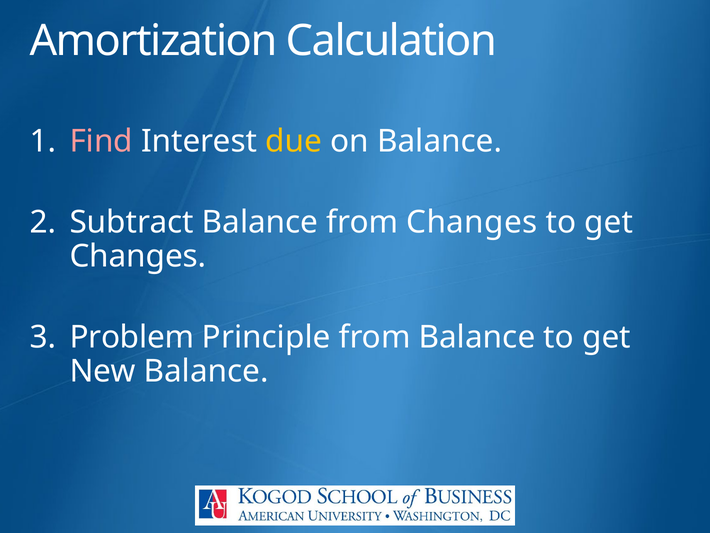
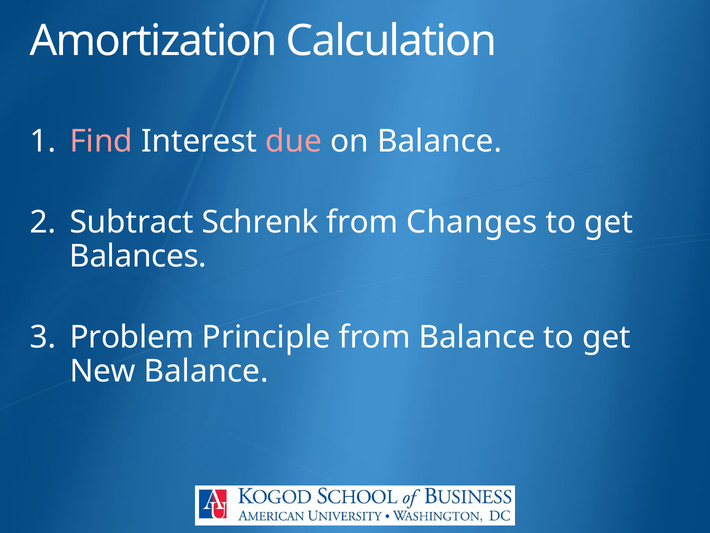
due colour: yellow -> pink
Subtract Balance: Balance -> Schrenk
Changes at (138, 256): Changes -> Balances
